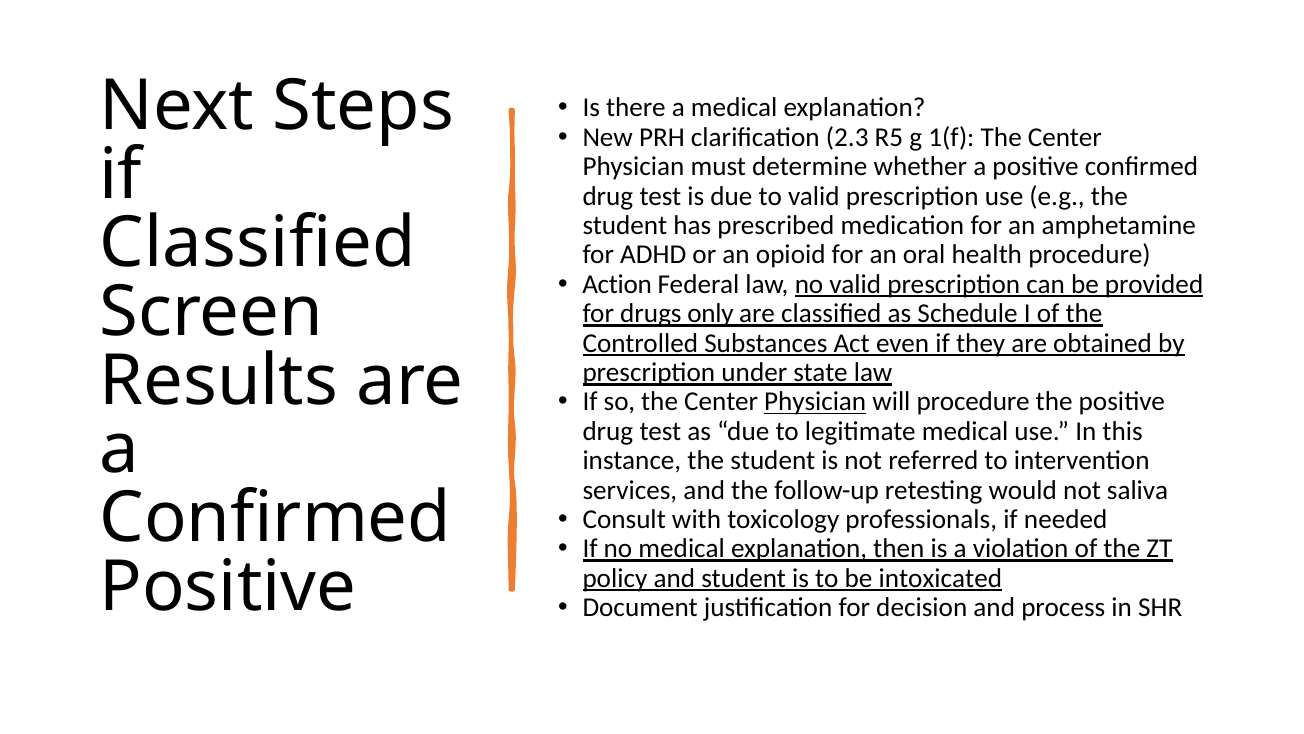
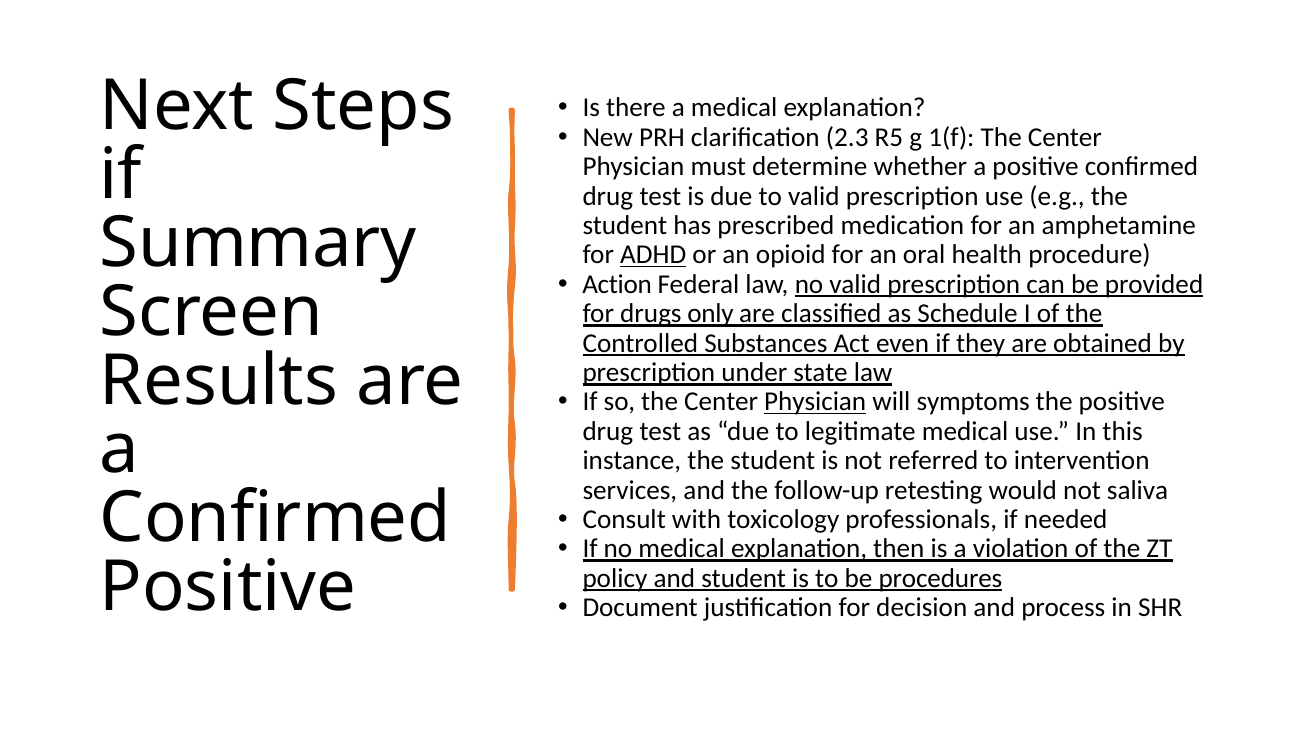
Classified at (258, 243): Classified -> Summary
ADHD underline: none -> present
will procedure: procedure -> symptoms
intoxicated: intoxicated -> procedures
